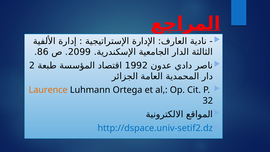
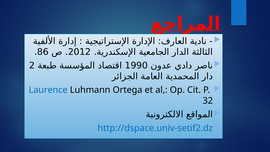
2099: 2099 -> 2012
1992: 1992 -> 1990
Laurence colour: orange -> blue
